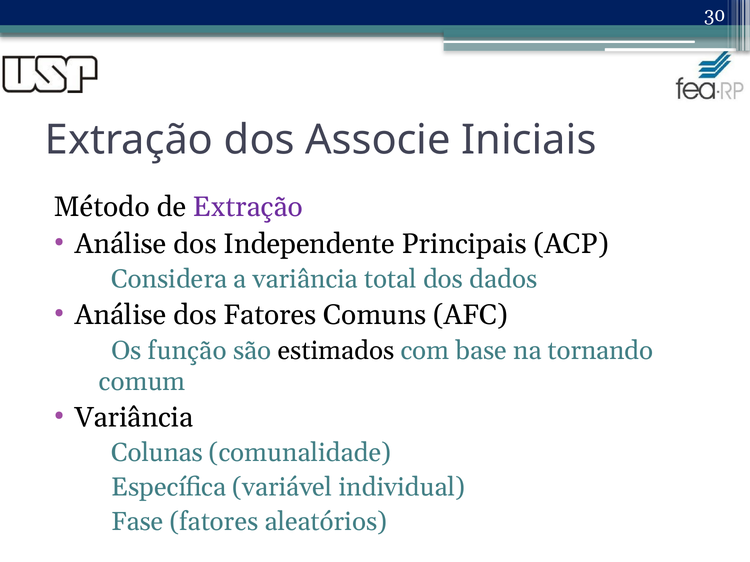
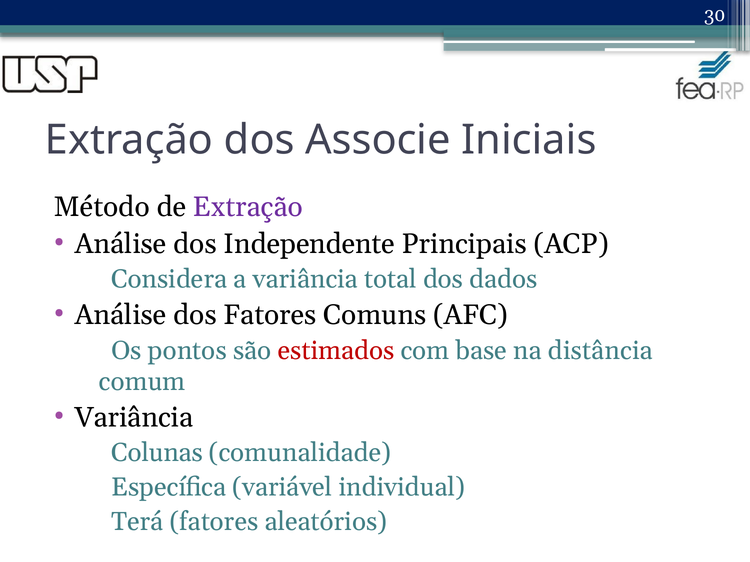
função: função -> pontos
estimados colour: black -> red
tornando: tornando -> distância
Fase: Fase -> Terá
